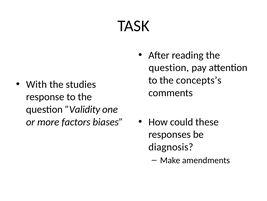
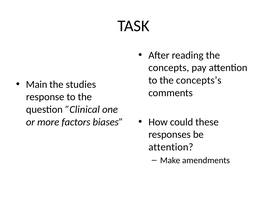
question at (169, 67): question -> concepts
With: With -> Main
”Validity: ”Validity -> ”Clinical
diagnosis at (171, 146): diagnosis -> attention
